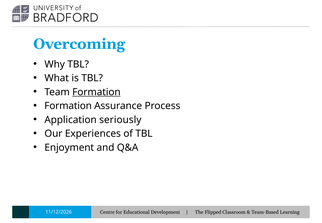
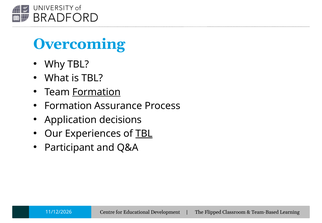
seriously: seriously -> decisions
TBL at (144, 134) underline: none -> present
Enjoyment: Enjoyment -> Participant
